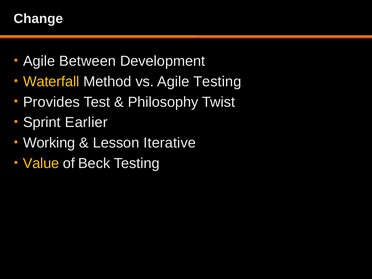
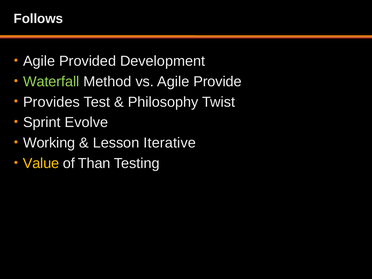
Change: Change -> Follows
Between: Between -> Provided
Waterfall colour: yellow -> light green
Agile Testing: Testing -> Provide
Earlier: Earlier -> Evolve
Beck: Beck -> Than
